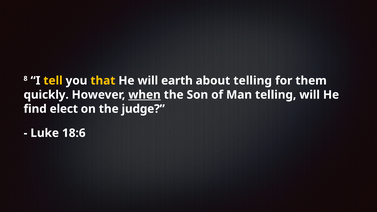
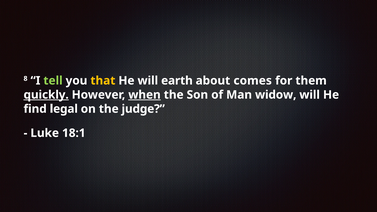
tell colour: yellow -> light green
about telling: telling -> comes
quickly underline: none -> present
Man telling: telling -> widow
elect: elect -> legal
18:6: 18:6 -> 18:1
